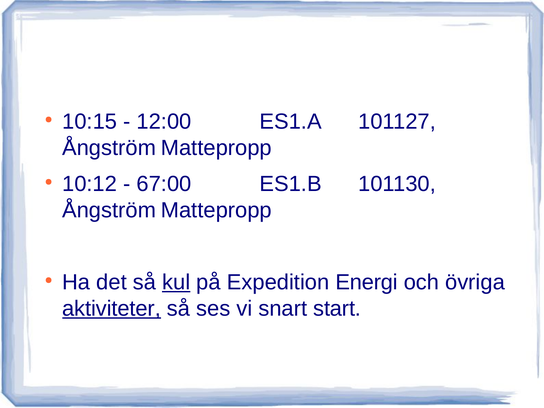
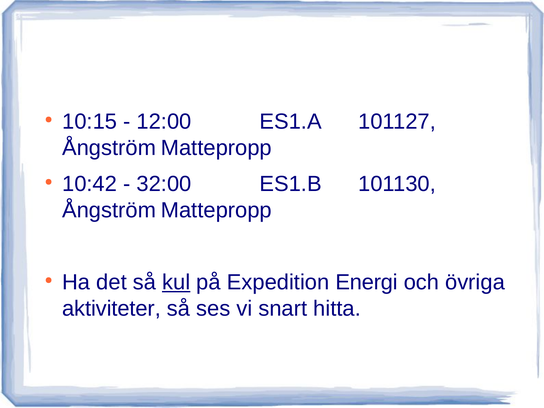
10:12: 10:12 -> 10:42
67:00: 67:00 -> 32:00
aktiviteter underline: present -> none
start: start -> hitta
